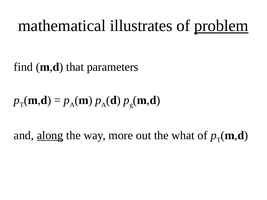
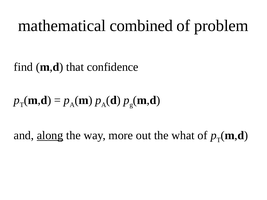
illustrates: illustrates -> combined
problem underline: present -> none
parameters: parameters -> confidence
